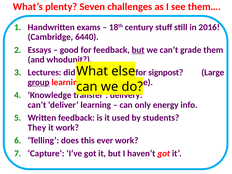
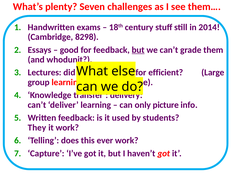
2016: 2016 -> 2014
6440: 6440 -> 8298
signpost: signpost -> efficient
group underline: present -> none
energy: energy -> picture
